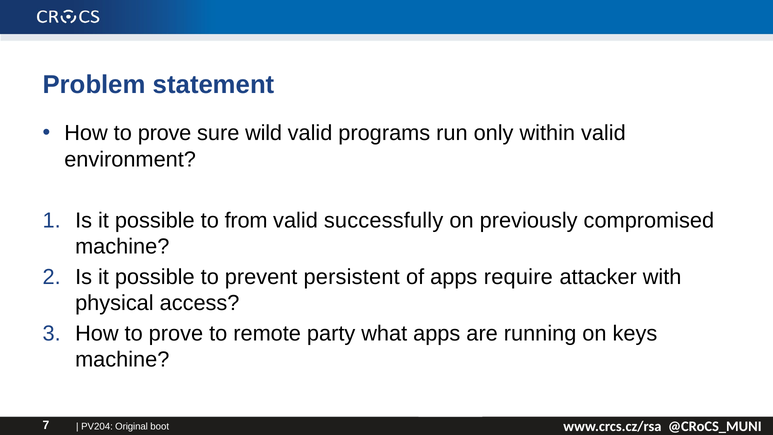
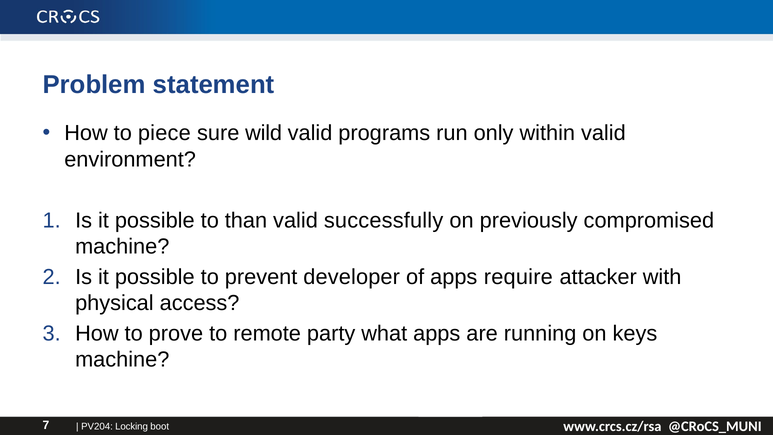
prove at (165, 133): prove -> piece
from: from -> than
persistent: persistent -> developer
Original: Original -> Locking
